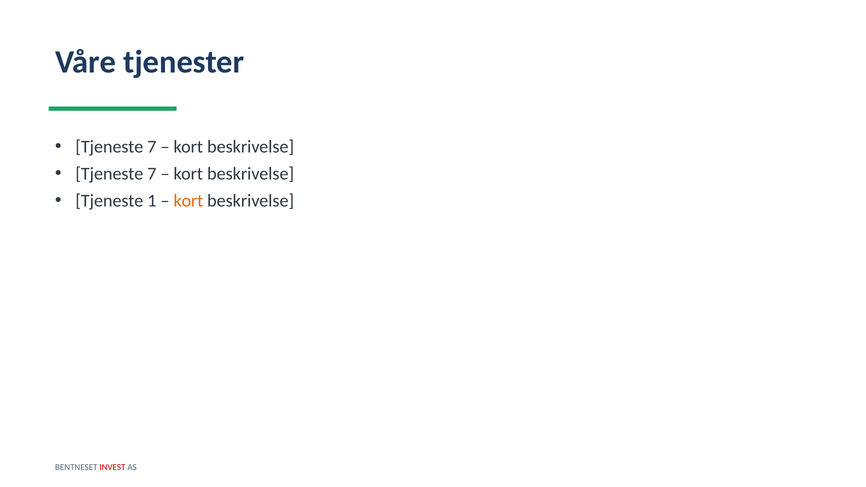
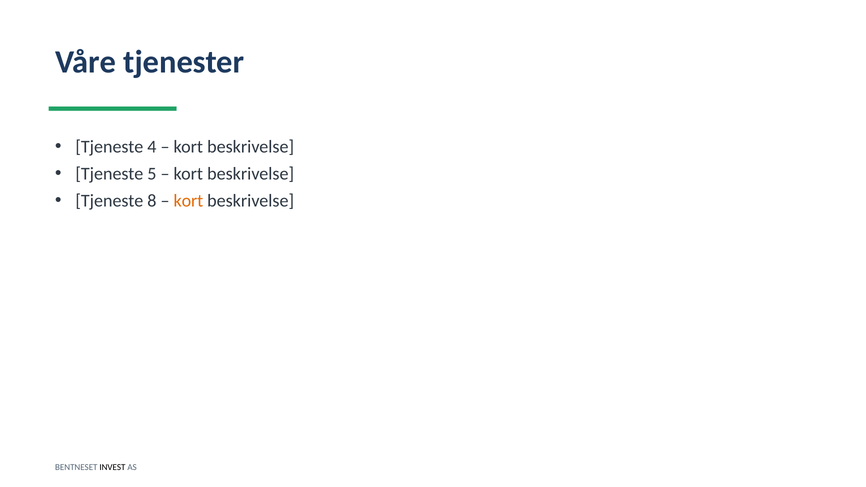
7 at (152, 147): 7 -> 4
7 at (152, 174): 7 -> 5
1: 1 -> 8
INVEST colour: red -> black
